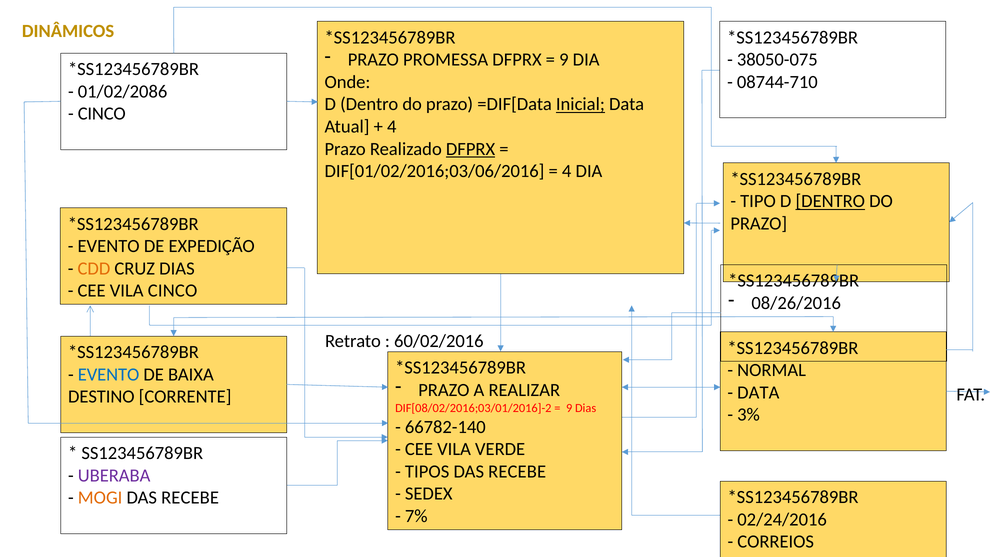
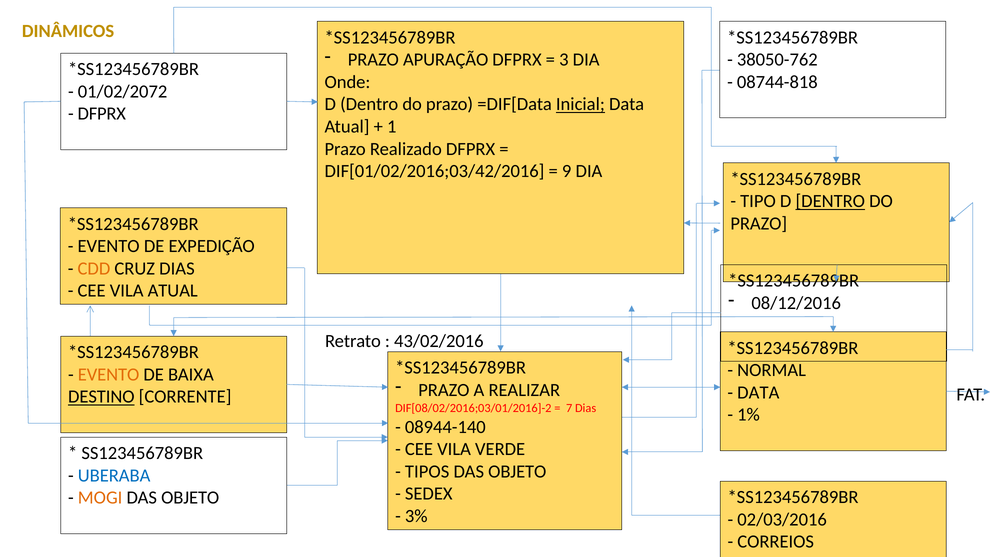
PROMESSA: PROMESSA -> APURAÇÃO
9 at (564, 60): 9 -> 3
38050-075: 38050-075 -> 38050-762
08744-710: 08744-710 -> 08744-818
01/02/2086: 01/02/2086 -> 01/02/2072
CINCO at (102, 114): CINCO -> DFPRX
4 at (392, 127): 4 -> 1
DFPRX at (471, 149) underline: present -> none
DIF[01/02/2016;03/06/2016: DIF[01/02/2016;03/06/2016 -> DIF[01/02/2016;03/42/2016
4 at (567, 171): 4 -> 9
VILA CINCO: CINCO -> ATUAL
08/26/2016: 08/26/2016 -> 08/12/2016
60/02/2016: 60/02/2016 -> 43/02/2016
EVENTO at (109, 375) colour: blue -> orange
DESTINO underline: none -> present
9 at (569, 408): 9 -> 7
3%: 3% -> 1%
66782-140: 66782-140 -> 08944-140
RECEBE at (517, 471): RECEBE -> OBJETO
UBERABA colour: purple -> blue
RECEBE at (190, 498): RECEBE -> OBJETO
7%: 7% -> 3%
02/24/2016: 02/24/2016 -> 02/03/2016
